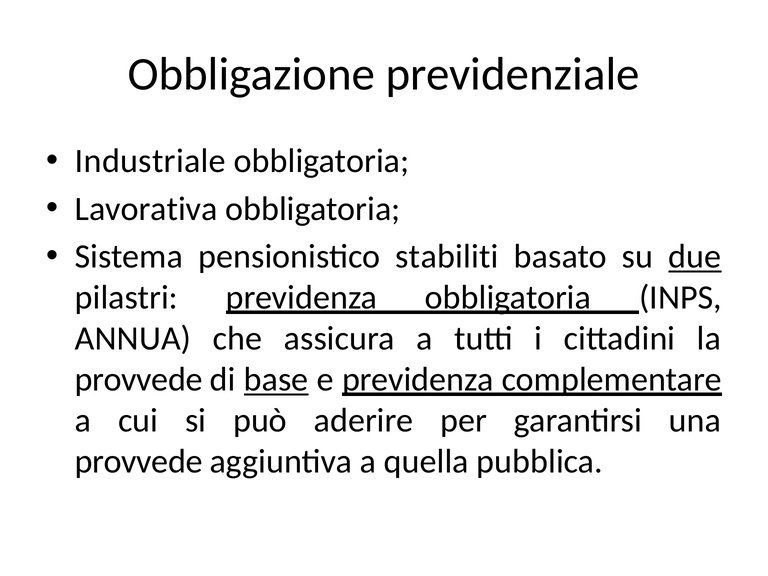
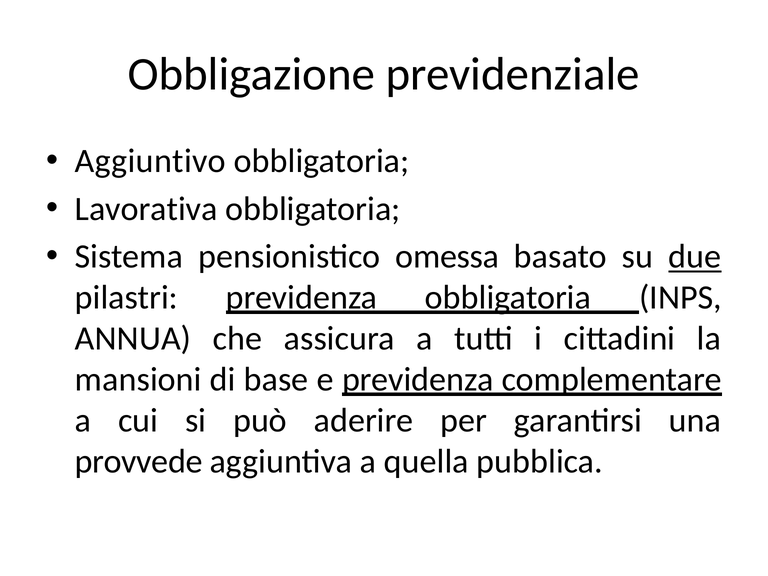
Industriale: Industriale -> Aggiuntivo
stabiliti: stabiliti -> omessa
provvede at (139, 380): provvede -> mansioni
base underline: present -> none
